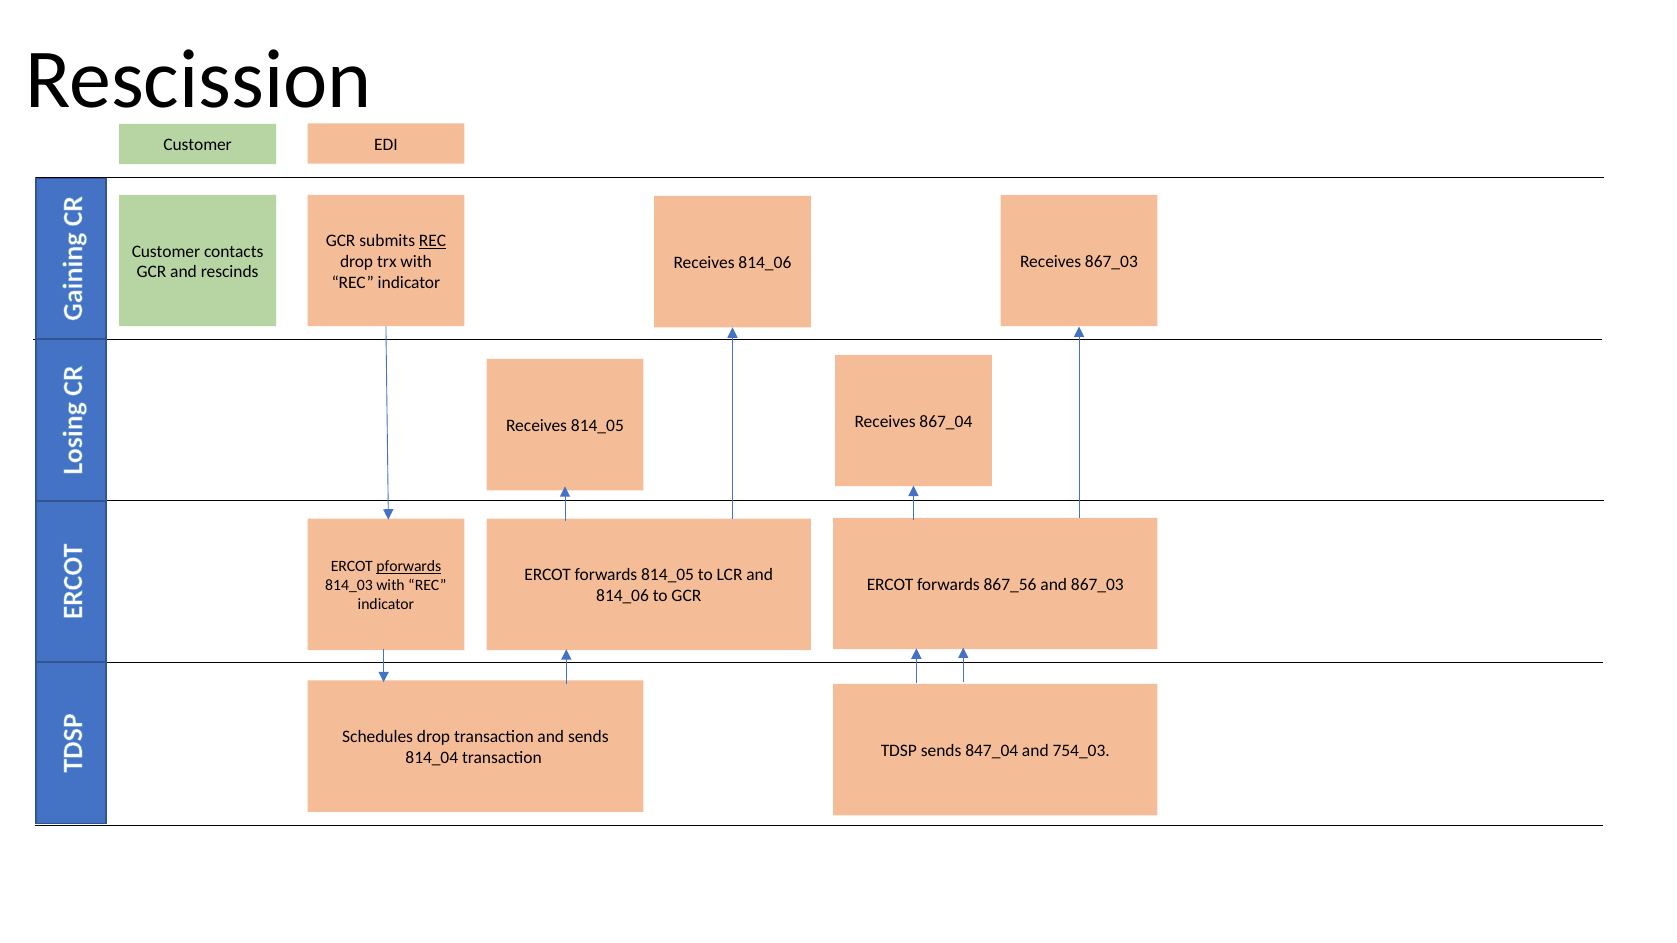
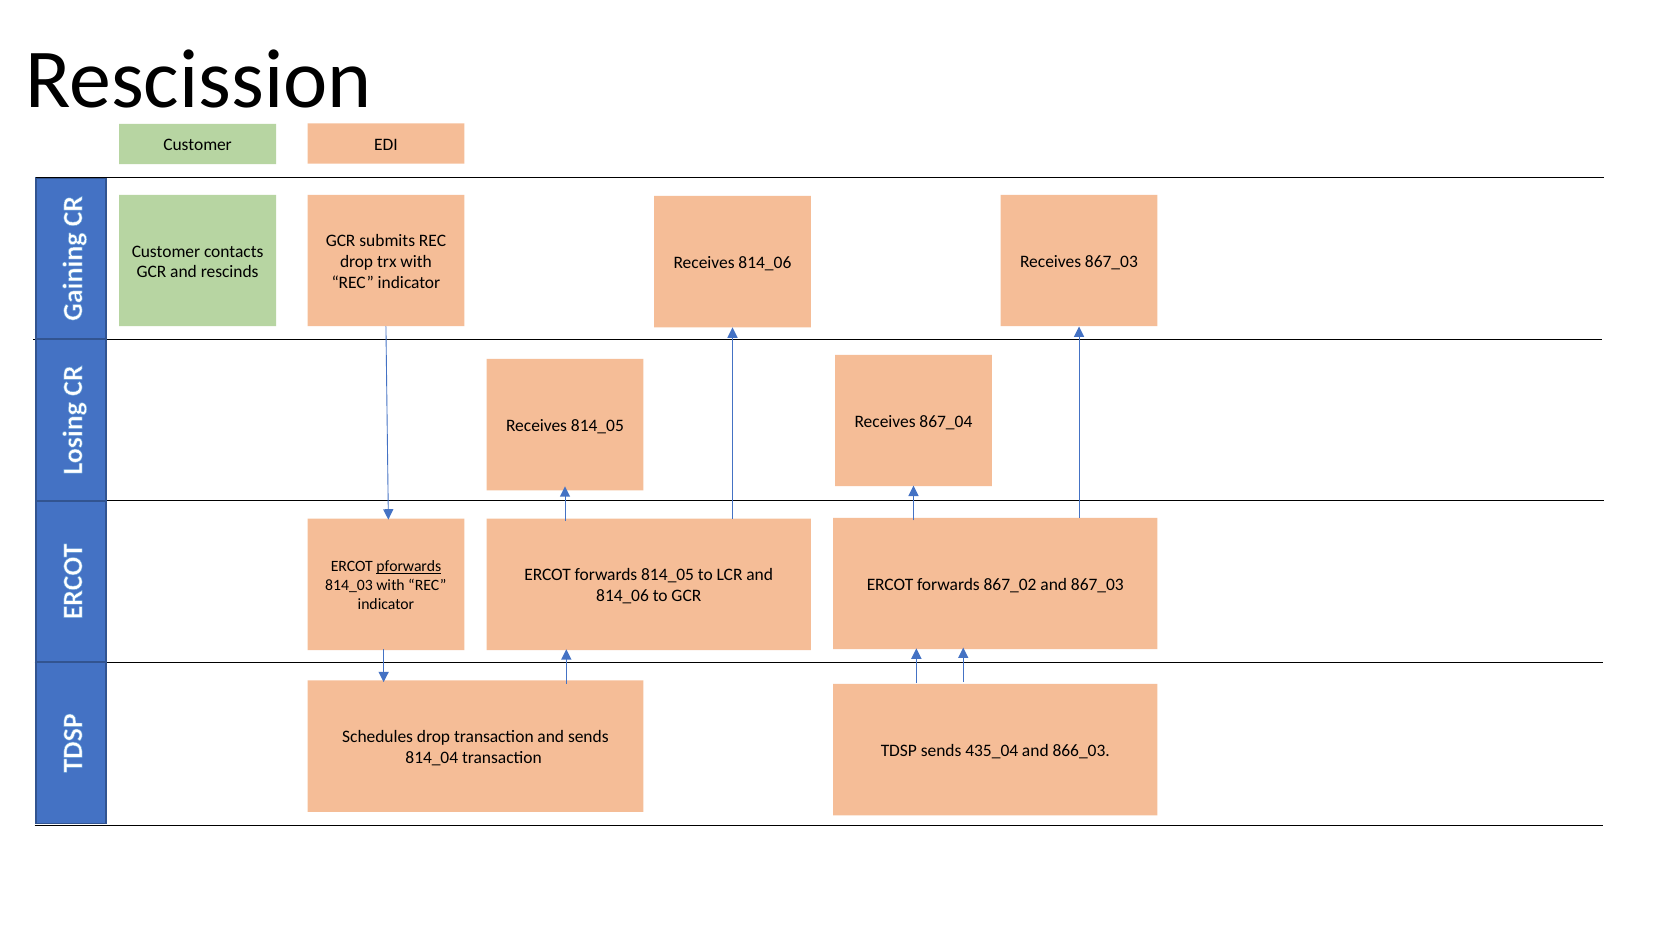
REC at (433, 241) underline: present -> none
867_56: 867_56 -> 867_02
847_04: 847_04 -> 435_04
754_03: 754_03 -> 866_03
